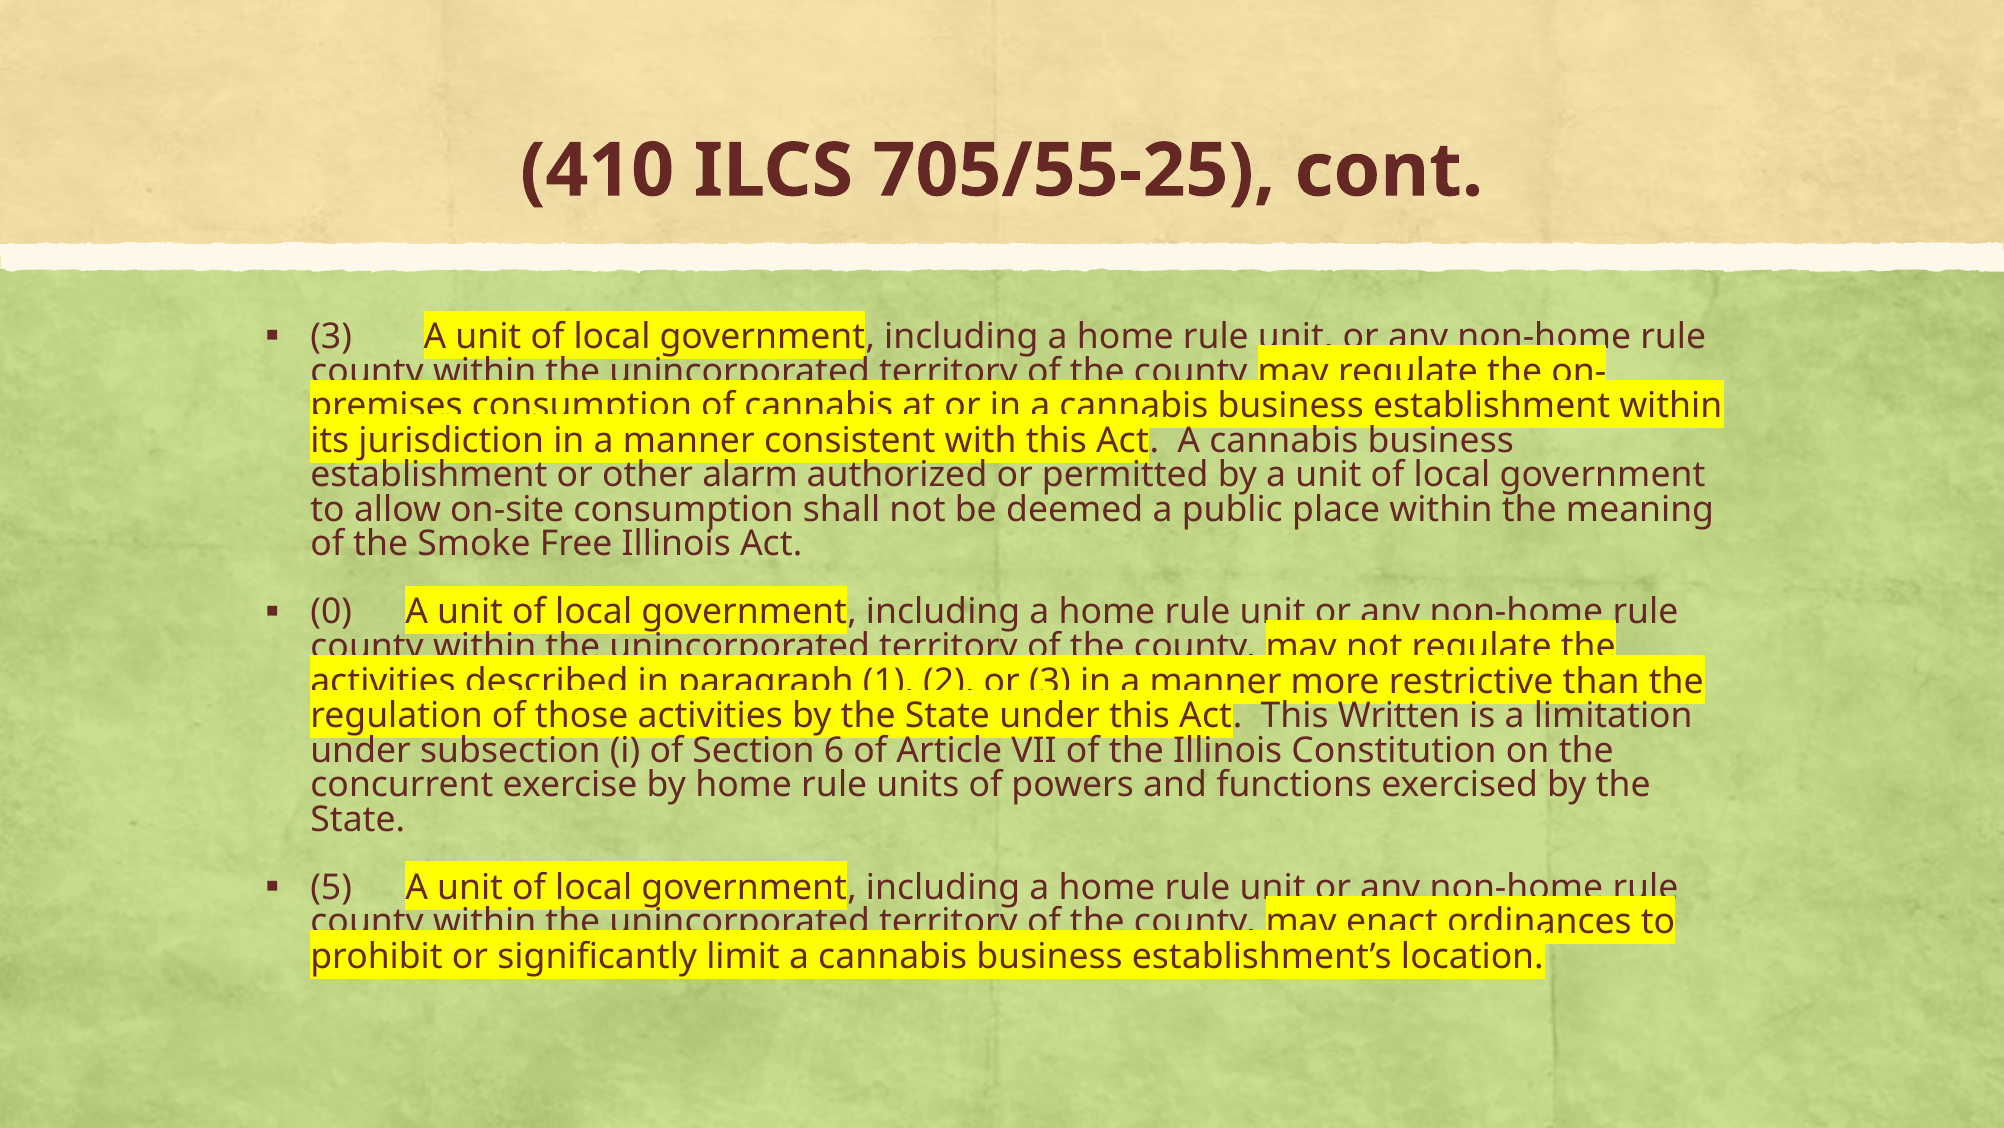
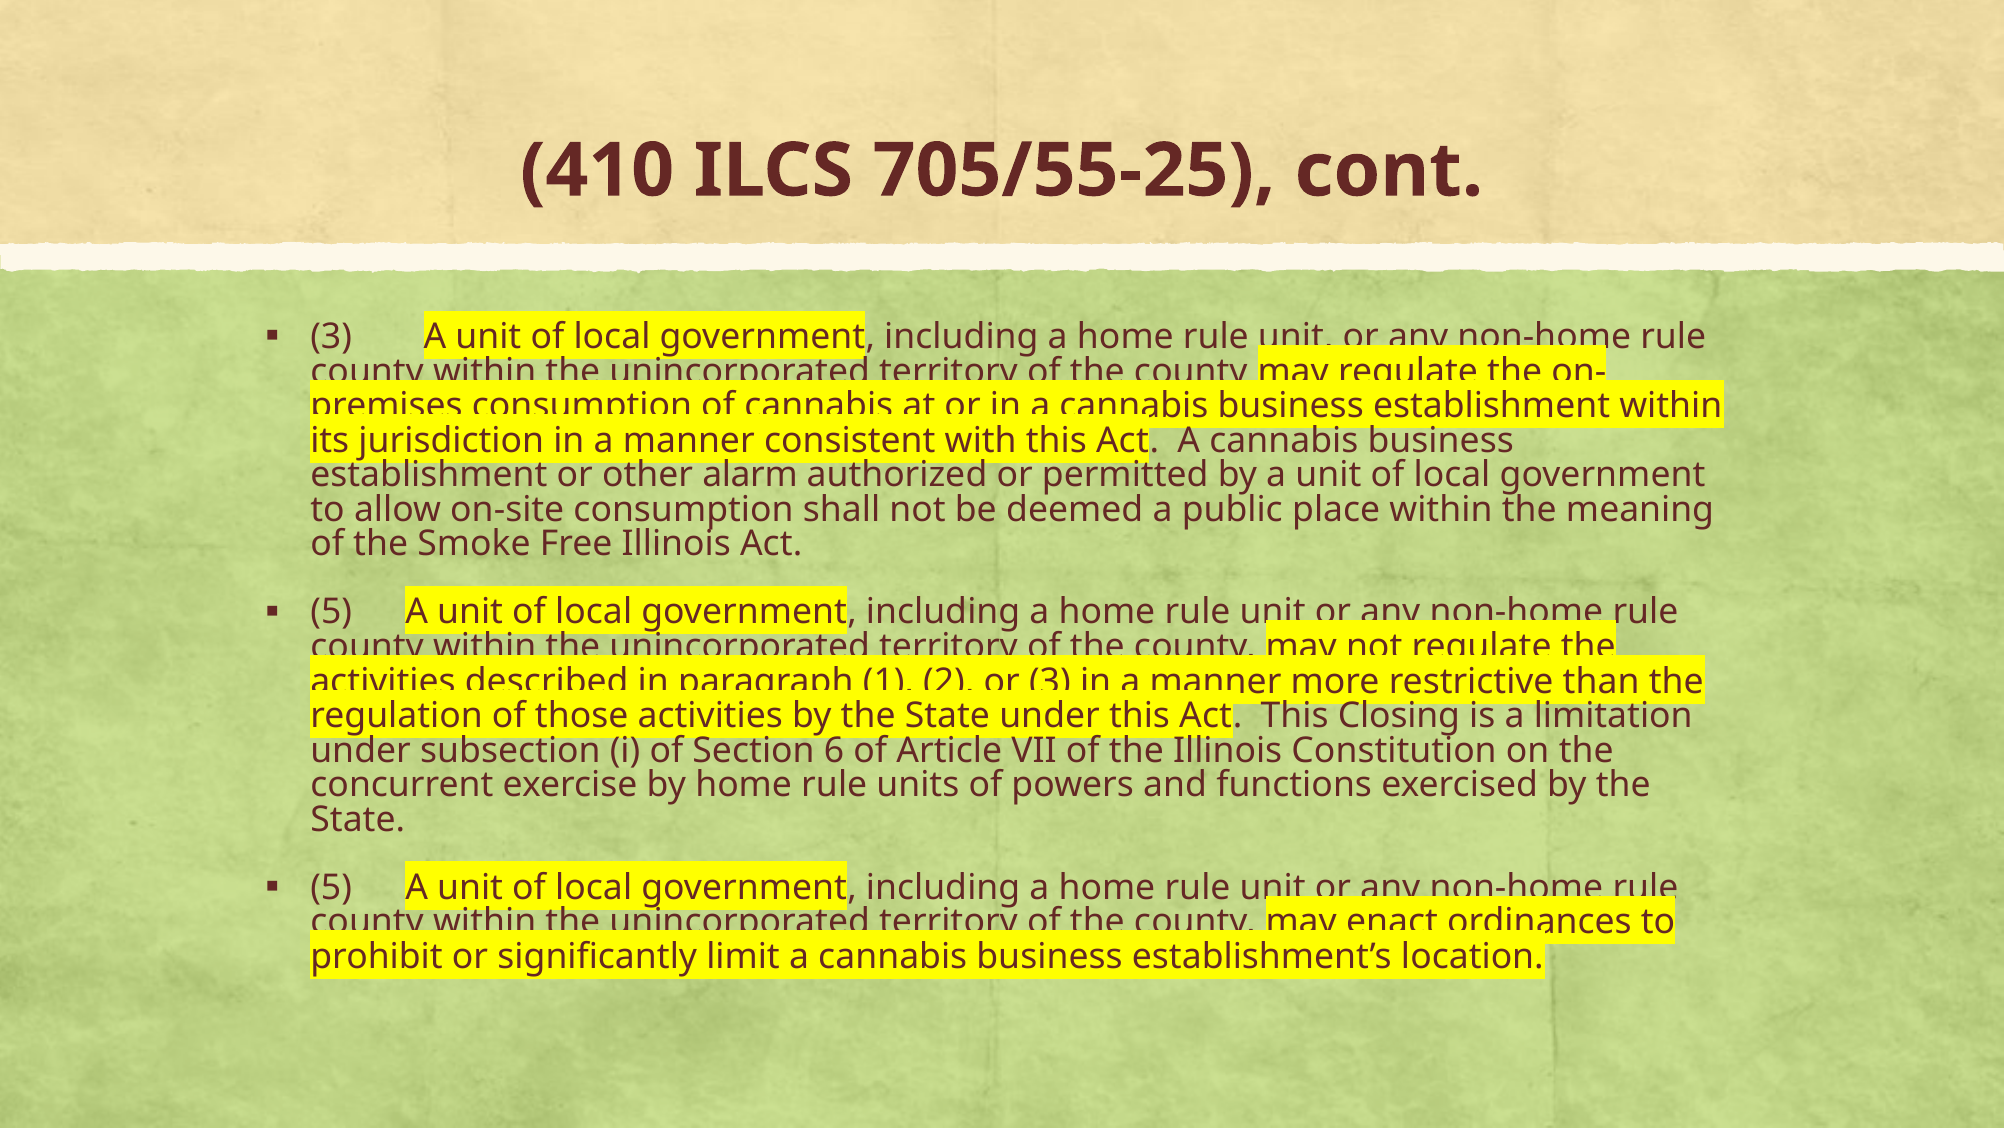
0 at (331, 612): 0 -> 5
Written: Written -> Closing
